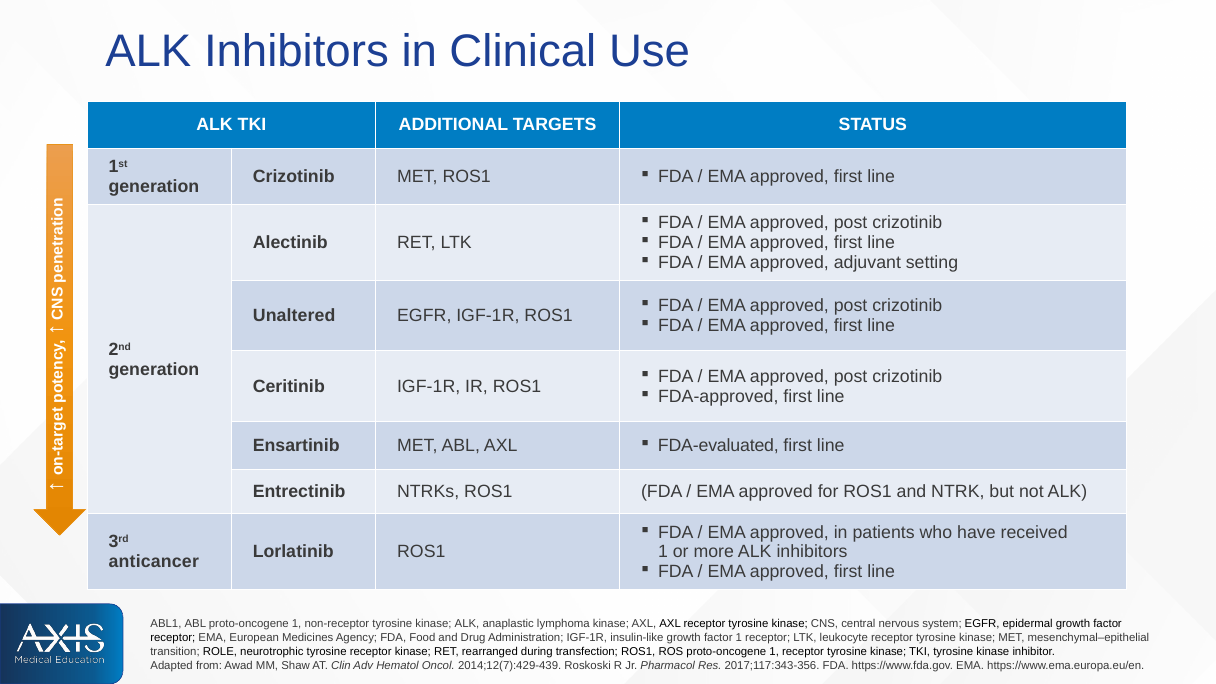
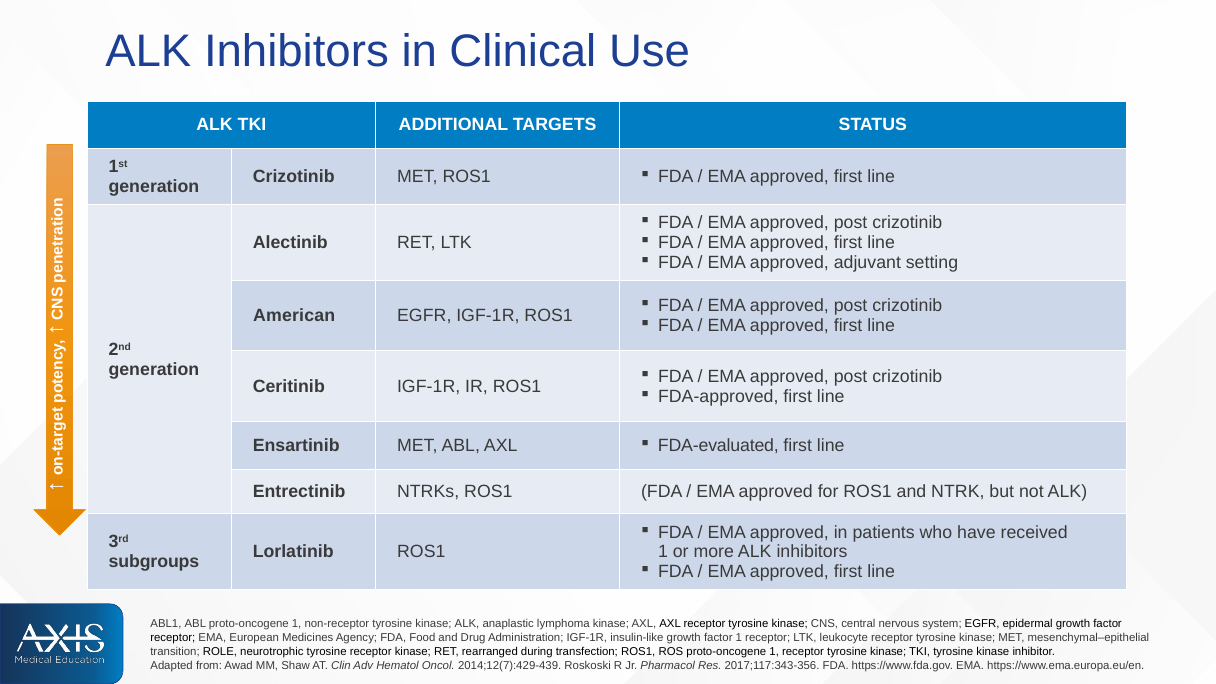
Unaltered: Unaltered -> American
anticancer: anticancer -> subgroups
